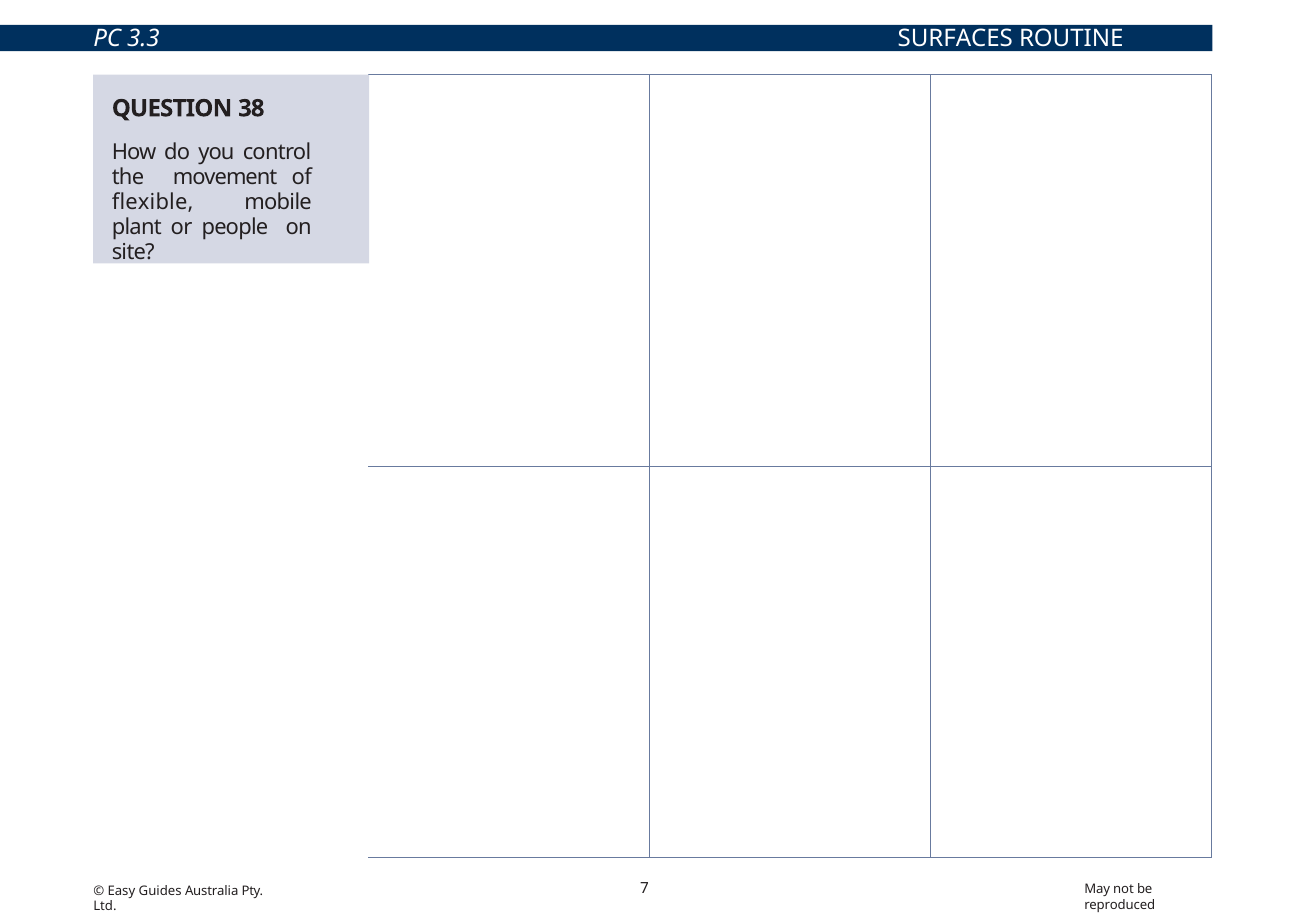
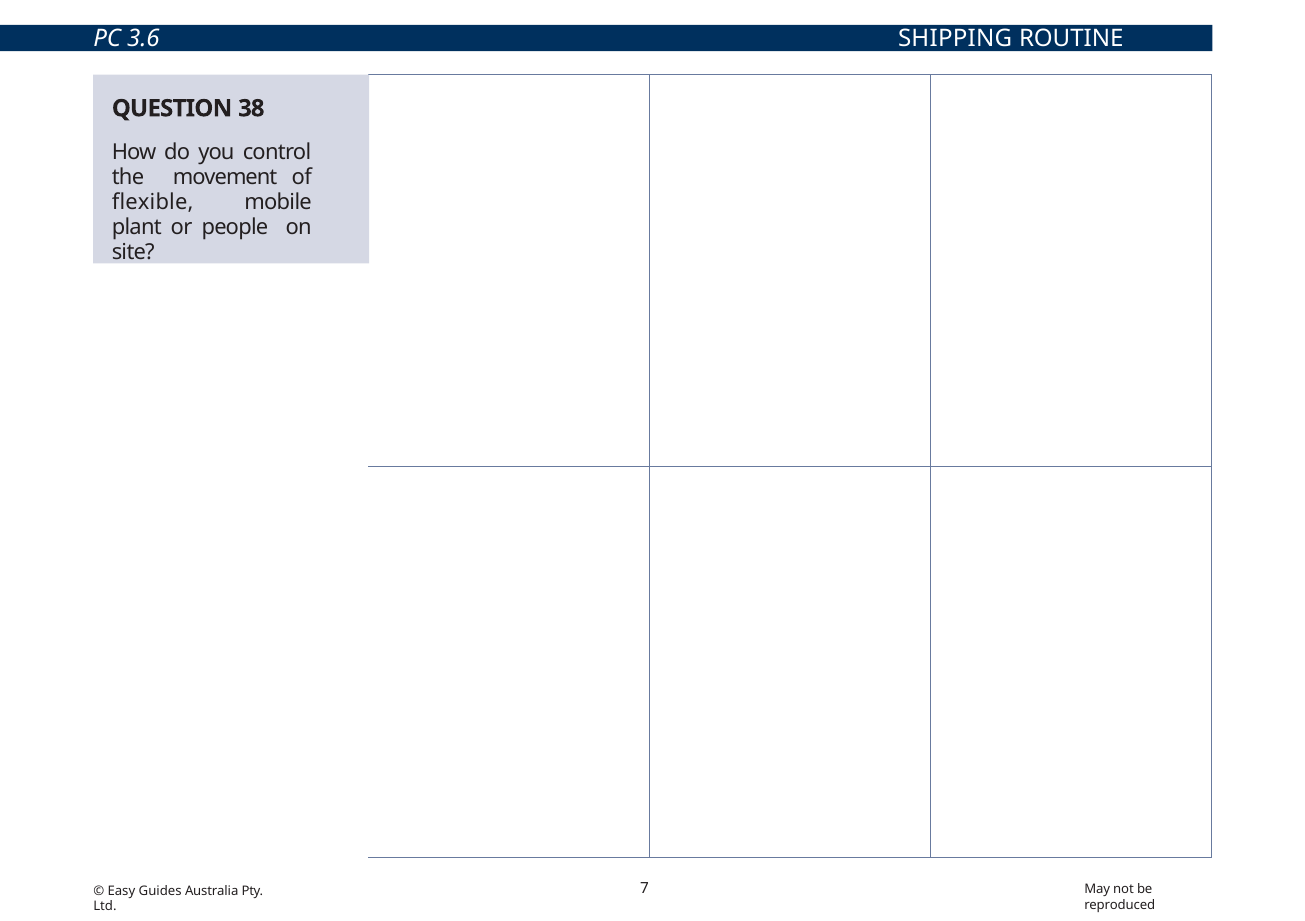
3.3: 3.3 -> 3.6
SURFACES: SURFACES -> SHIPPING
